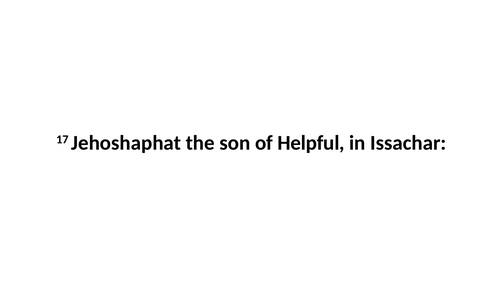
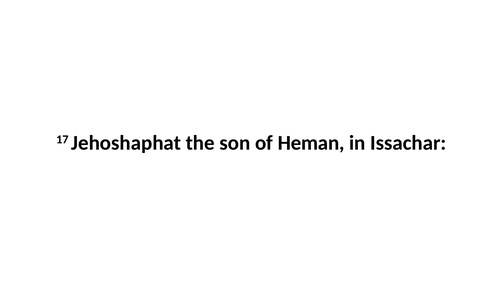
Helpful: Helpful -> Heman
